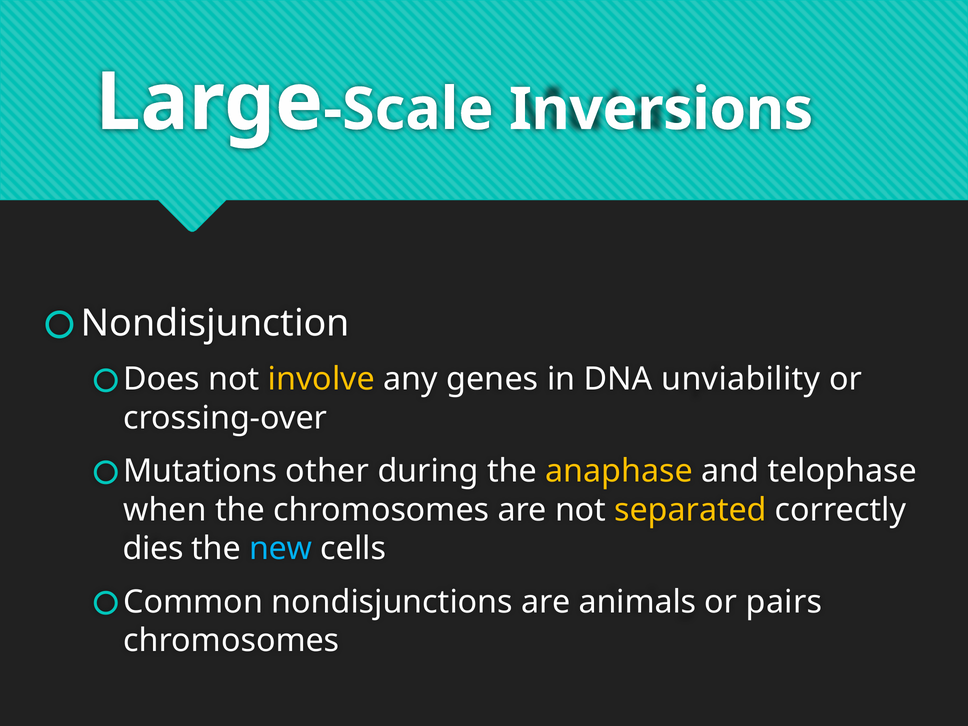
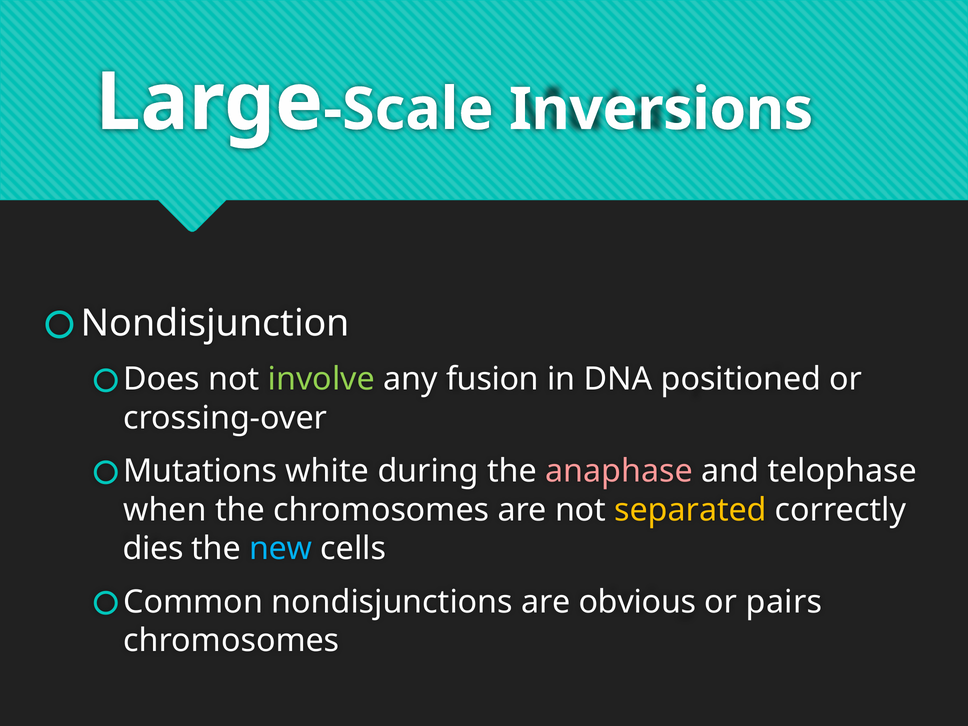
involve colour: yellow -> light green
genes: genes -> fusion
unviability: unviability -> positioned
other: other -> white
anaphase colour: yellow -> pink
animals: animals -> obvious
